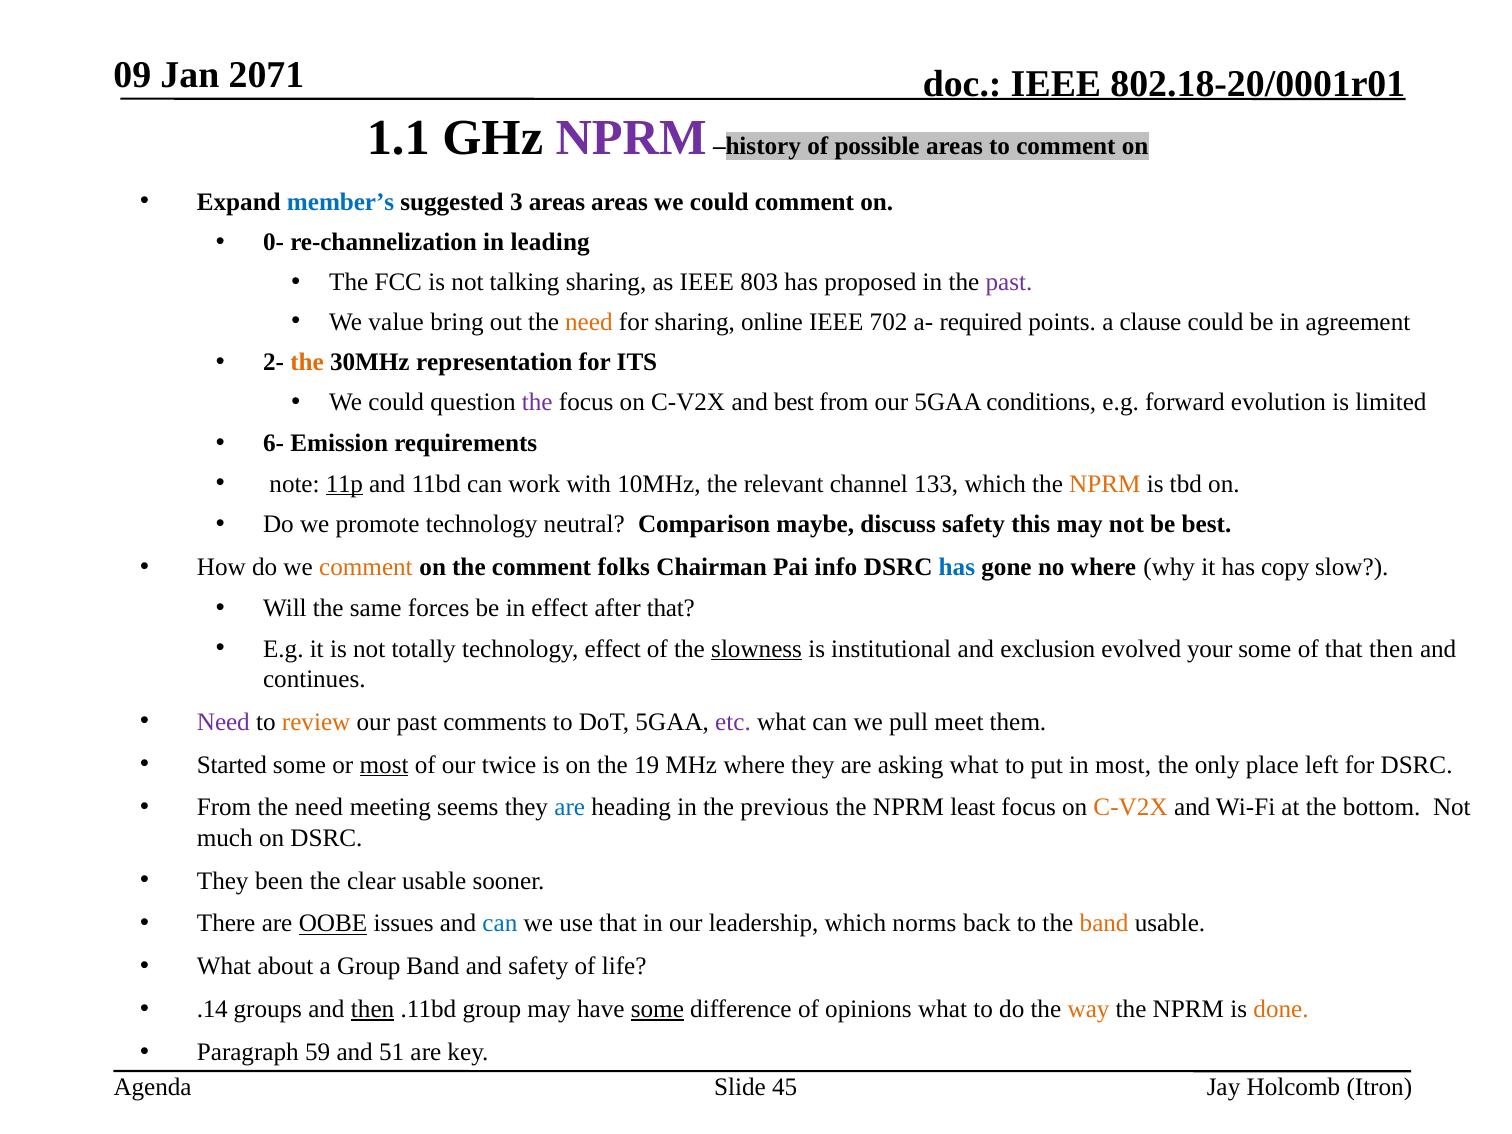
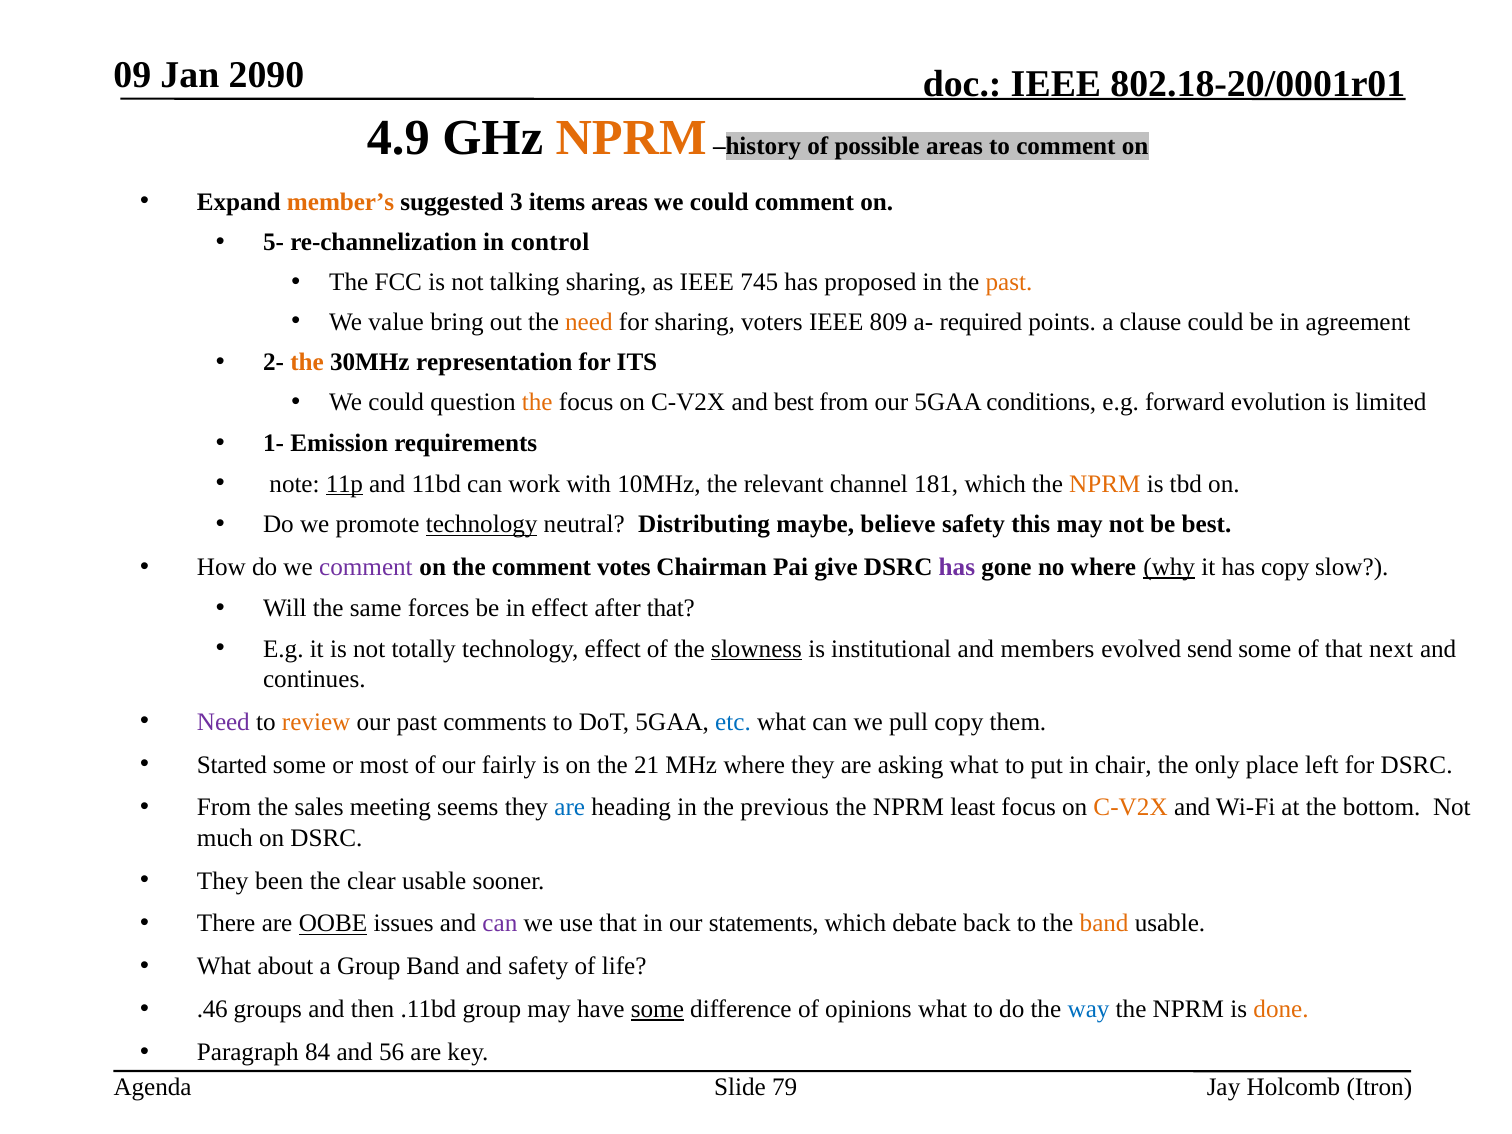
2071: 2071 -> 2090
1.1: 1.1 -> 4.9
NPRM at (631, 138) colour: purple -> orange
member’s colour: blue -> orange
3 areas: areas -> items
0-: 0- -> 5-
leading: leading -> control
803: 803 -> 745
past at (1009, 282) colour: purple -> orange
online: online -> voters
702: 702 -> 809
the at (537, 402) colour: purple -> orange
6-: 6- -> 1-
133: 133 -> 181
technology at (482, 525) underline: none -> present
Comparison: Comparison -> Distributing
discuss: discuss -> believe
comment at (366, 567) colour: orange -> purple
folks: folks -> votes
info: info -> give
has at (957, 567) colour: blue -> purple
why underline: none -> present
exclusion: exclusion -> members
your: your -> send
that then: then -> next
etc colour: purple -> blue
pull meet: meet -> copy
most at (384, 765) underline: present -> none
twice: twice -> fairly
19: 19 -> 21
in most: most -> chair
From the need: need -> sales
can at (500, 924) colour: blue -> purple
leadership: leadership -> statements
norms: norms -> debate
.14: .14 -> .46
then at (373, 1009) underline: present -> none
way colour: orange -> blue
59: 59 -> 84
51: 51 -> 56
45: 45 -> 79
